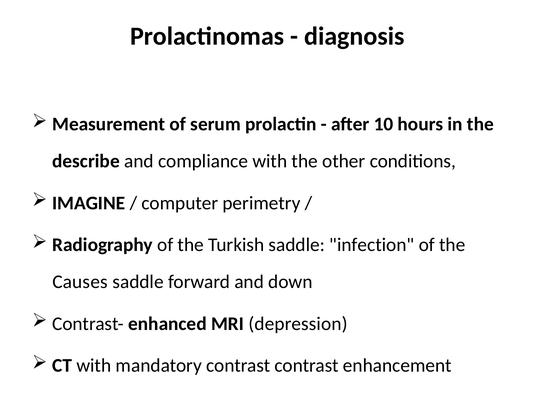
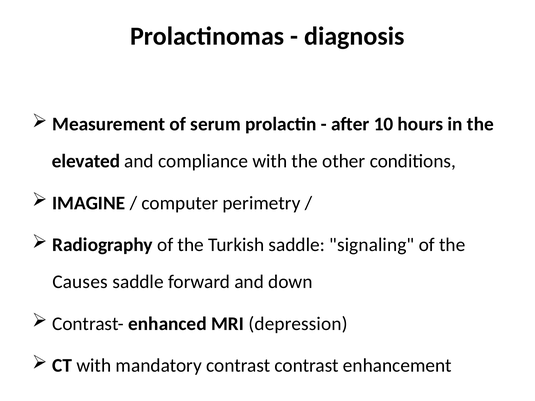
describe: describe -> elevated
infection: infection -> signaling
